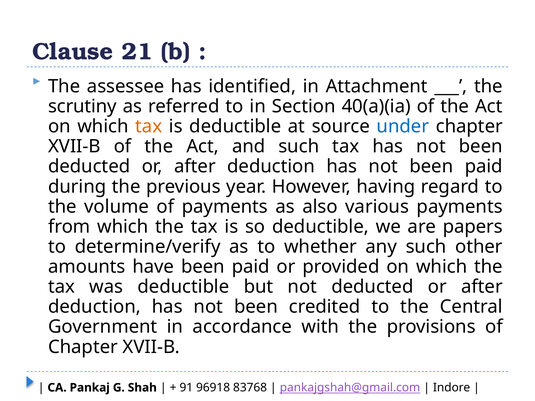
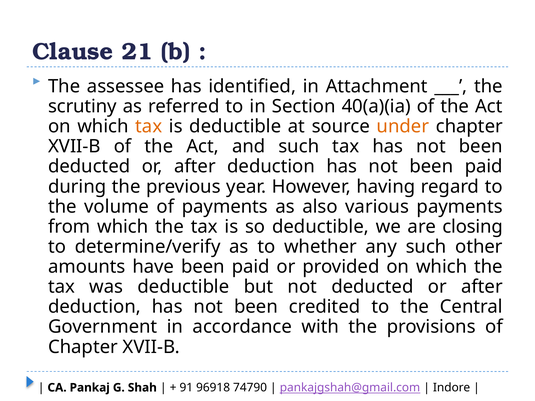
under colour: blue -> orange
papers: papers -> closing
83768: 83768 -> 74790
